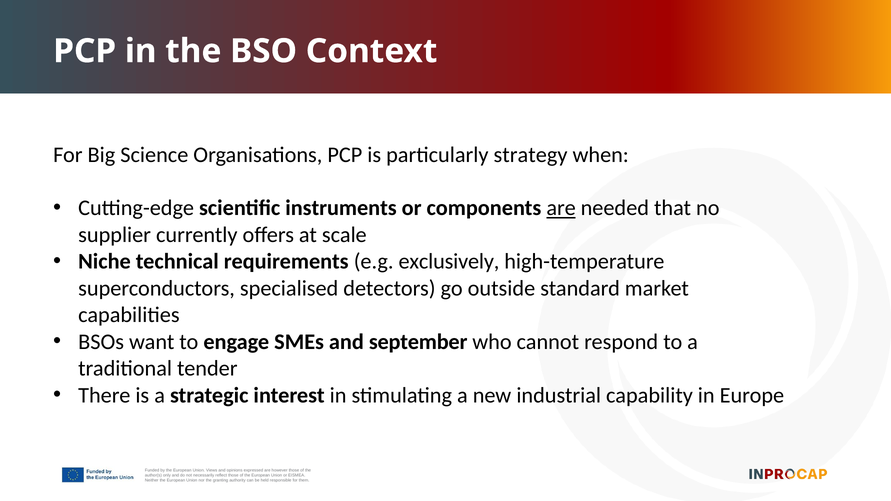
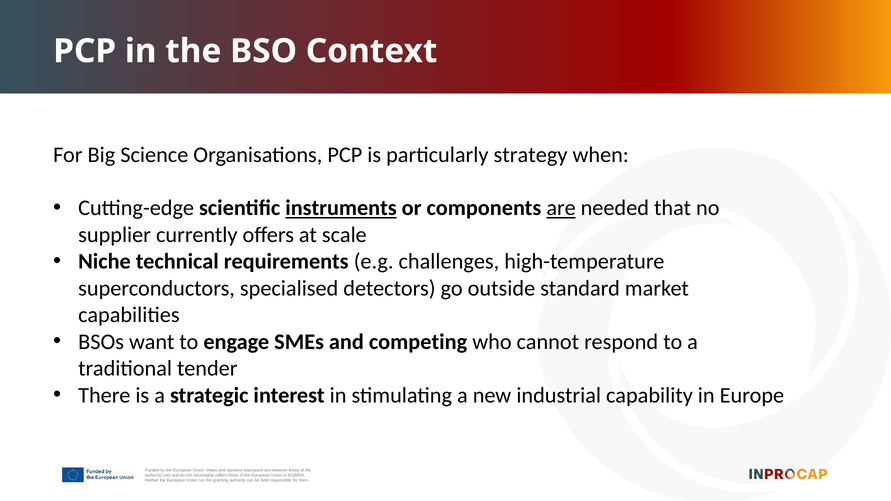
instruments underline: none -> present
exclusively: exclusively -> challenges
september: september -> competing
